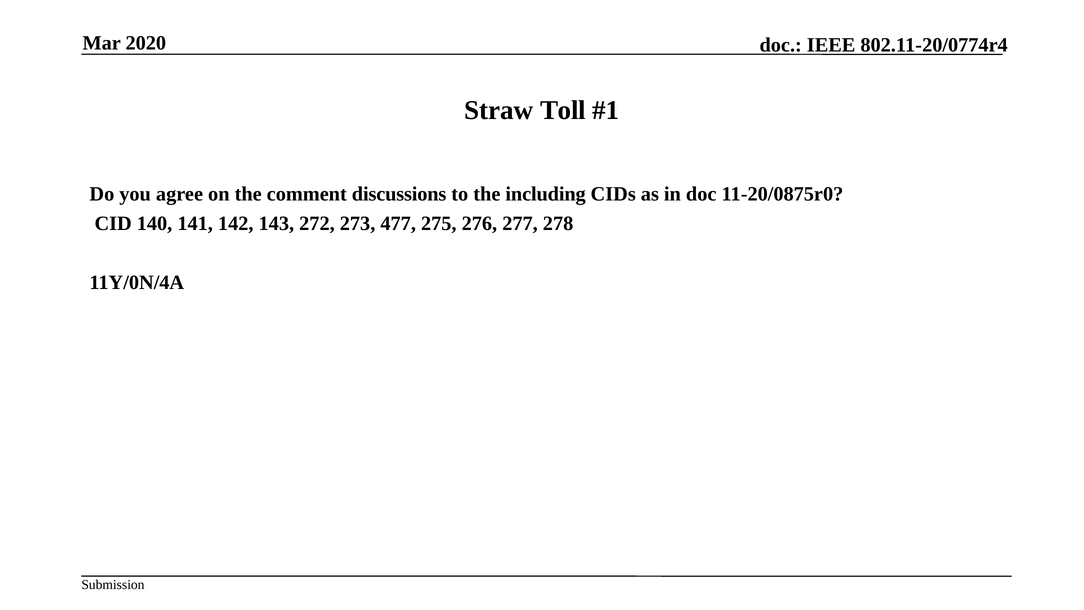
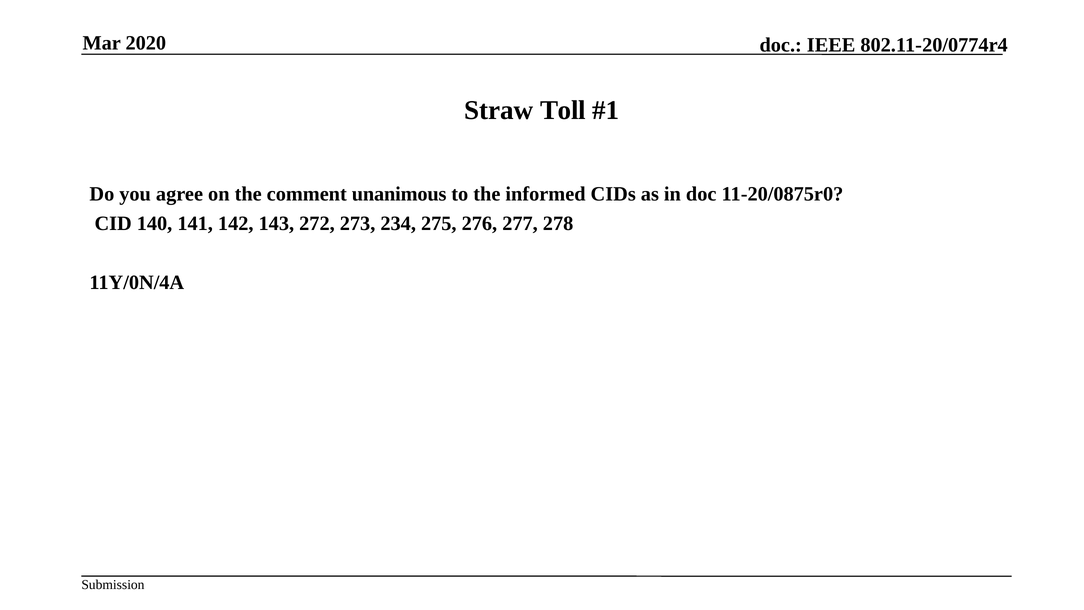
discussions: discussions -> unanimous
including: including -> informed
477: 477 -> 234
